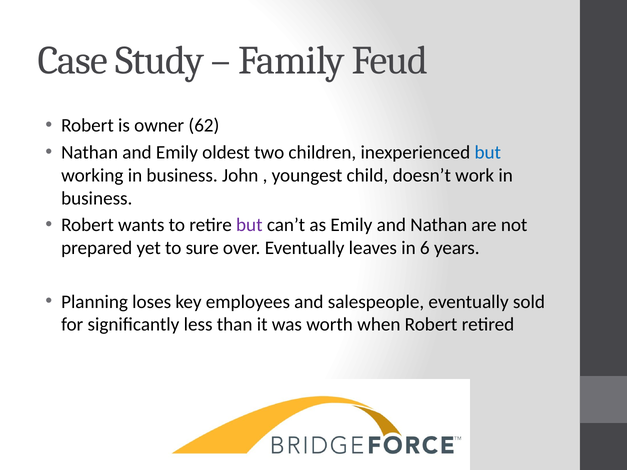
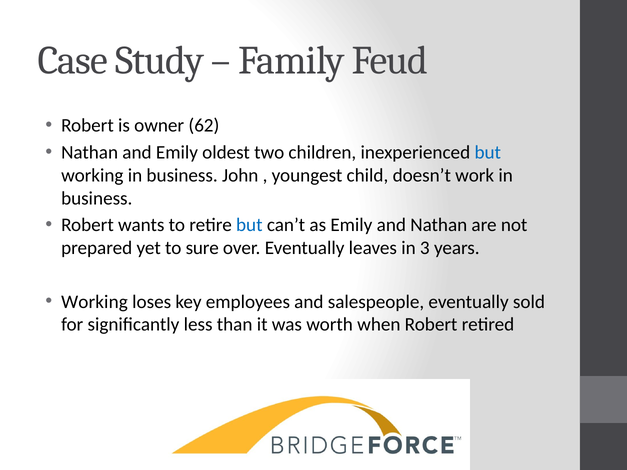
but at (249, 225) colour: purple -> blue
6: 6 -> 3
Planning at (95, 302): Planning -> Working
